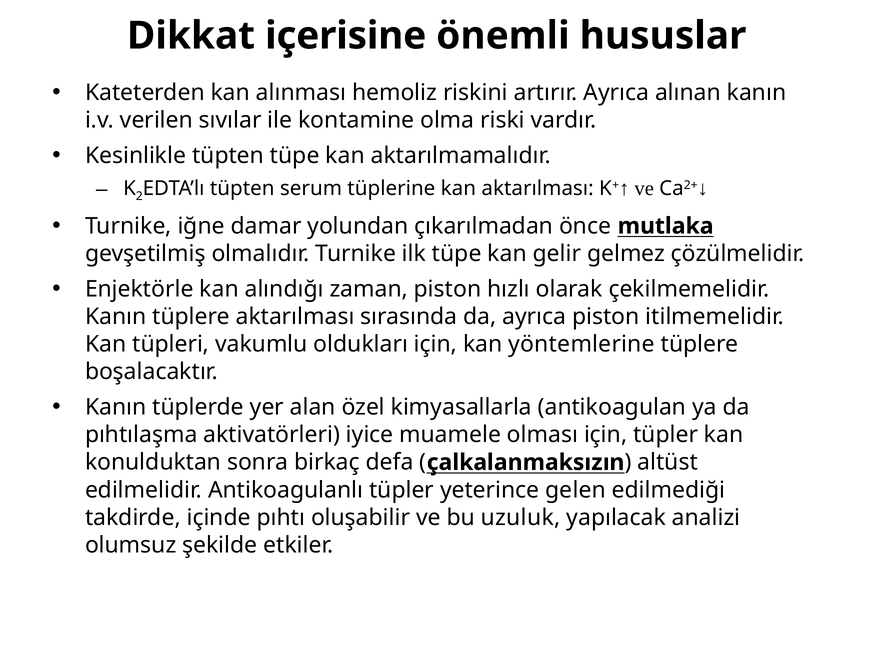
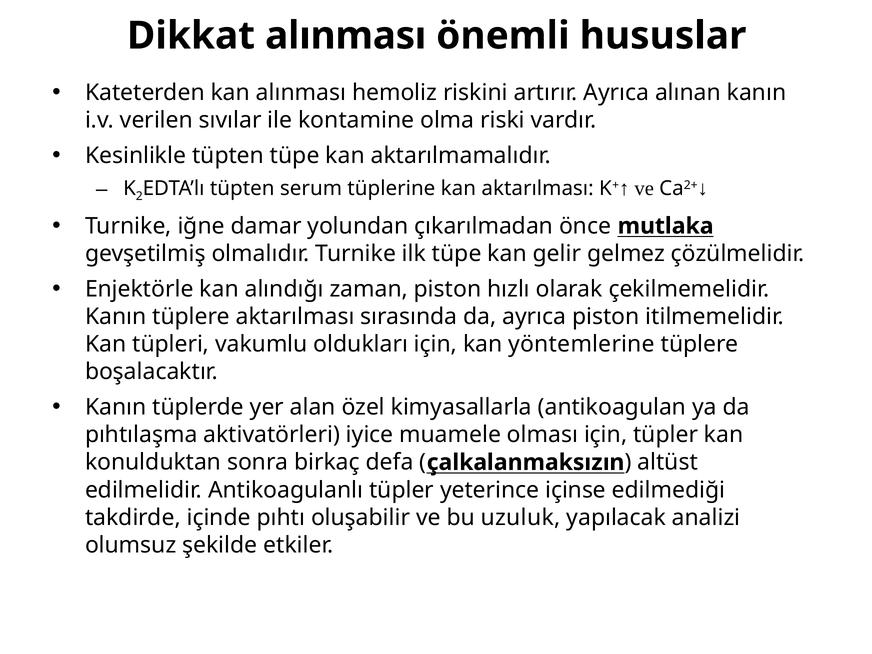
Dikkat içerisine: içerisine -> alınması
gelen: gelen -> içinse
